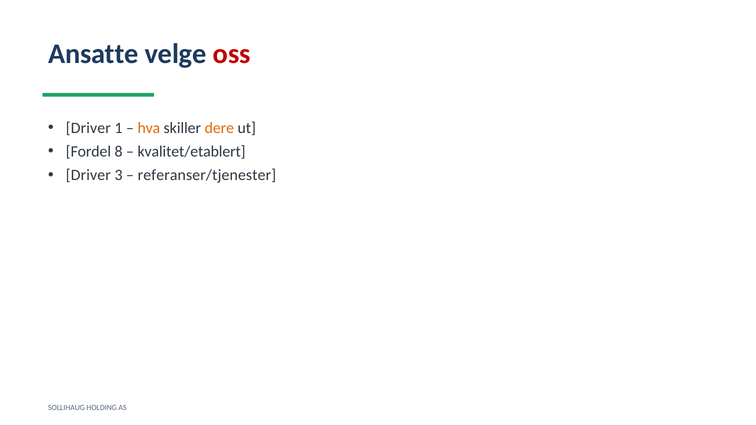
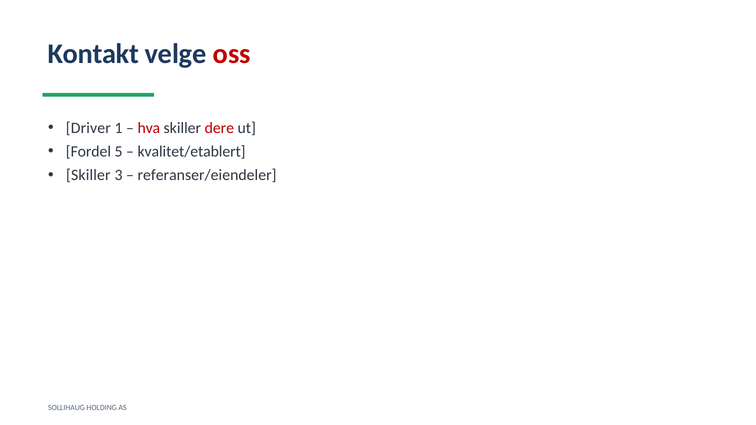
Ansatte: Ansatte -> Kontakt
hva colour: orange -> red
dere colour: orange -> red
8: 8 -> 5
Driver at (88, 175): Driver -> Skiller
referanser/tjenester: referanser/tjenester -> referanser/eiendeler
